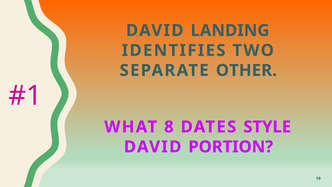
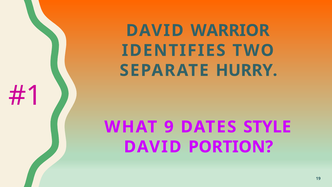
LANDING: LANDING -> WARRIOR
OTHER: OTHER -> HURRY
8: 8 -> 9
